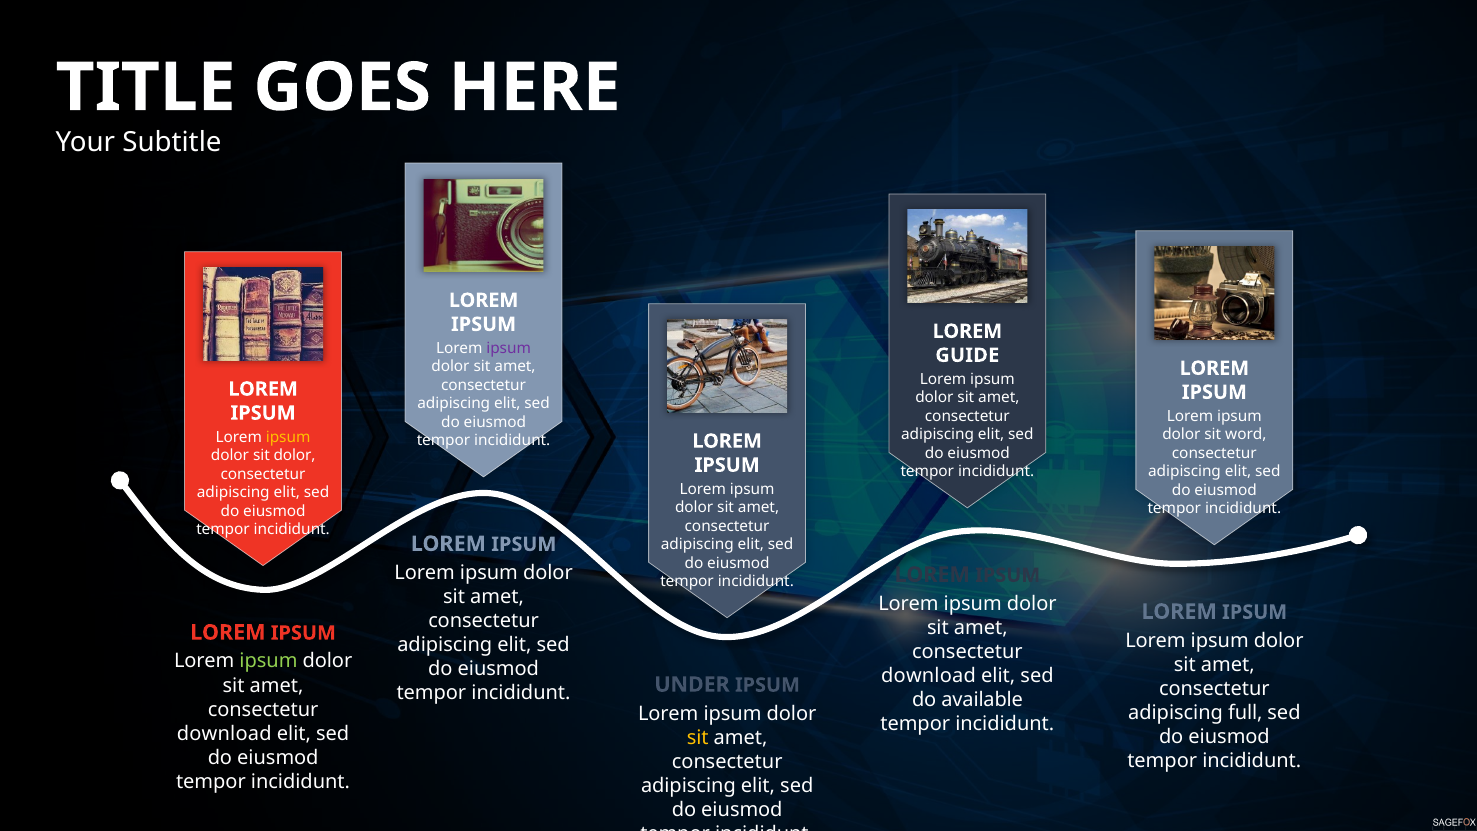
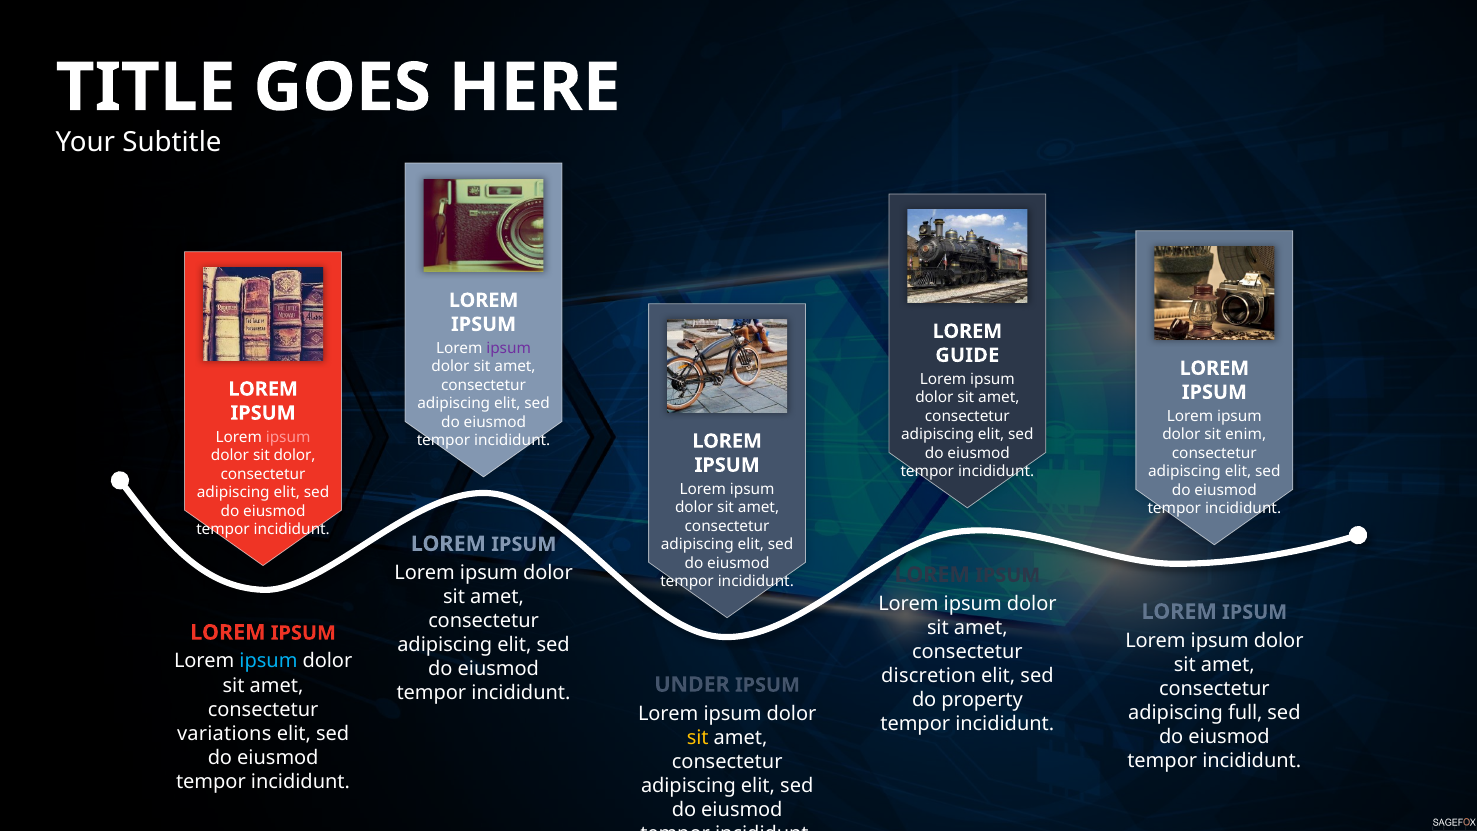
word: word -> enim
ipsum at (288, 437) colour: yellow -> pink
ipsum at (268, 661) colour: light green -> light blue
download at (929, 676): download -> discretion
available: available -> property
download at (224, 733): download -> variations
